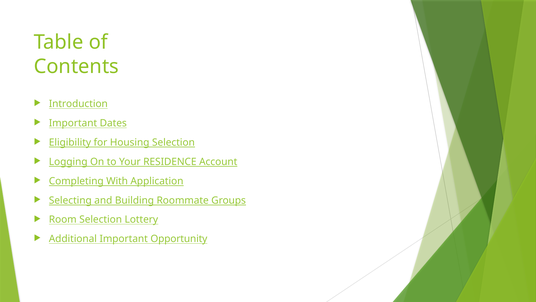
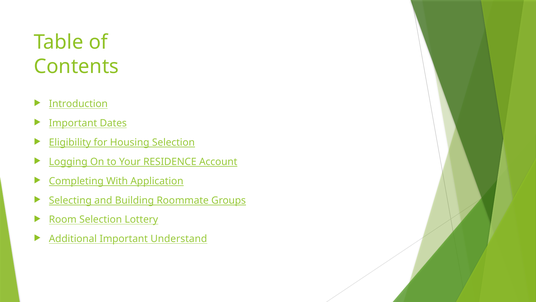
Opportunity: Opportunity -> Understand
